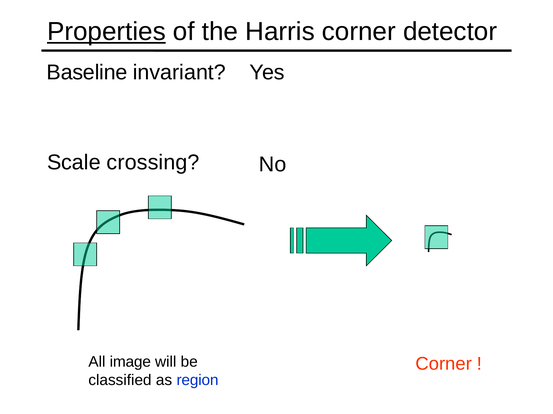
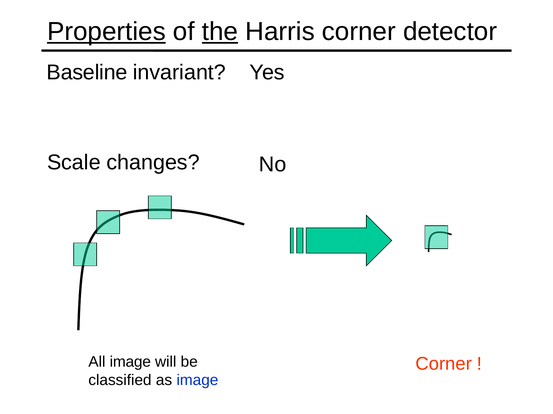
the underline: none -> present
crossing: crossing -> changes
as region: region -> image
